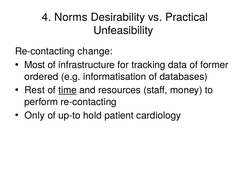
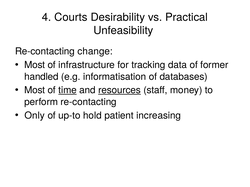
Norms: Norms -> Courts
ordered: ordered -> handled
Rest at (35, 90): Rest -> Most
resources underline: none -> present
cardiology: cardiology -> increasing
